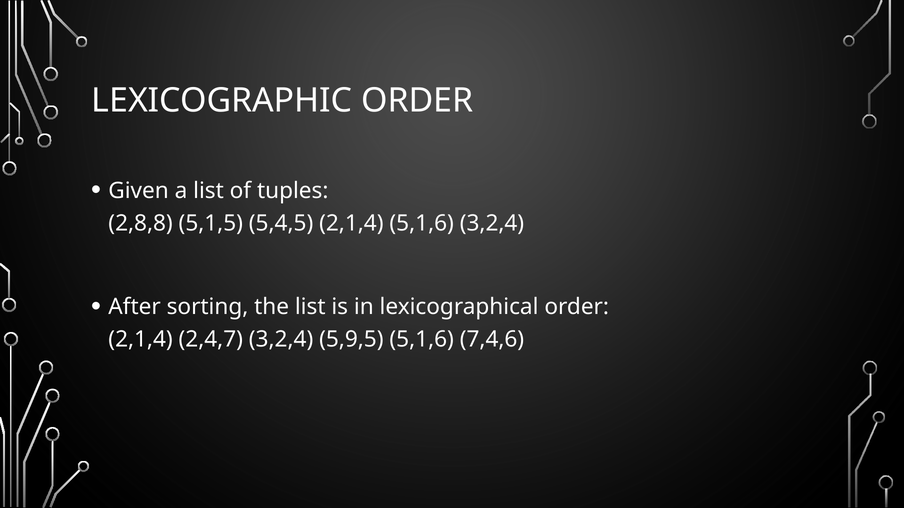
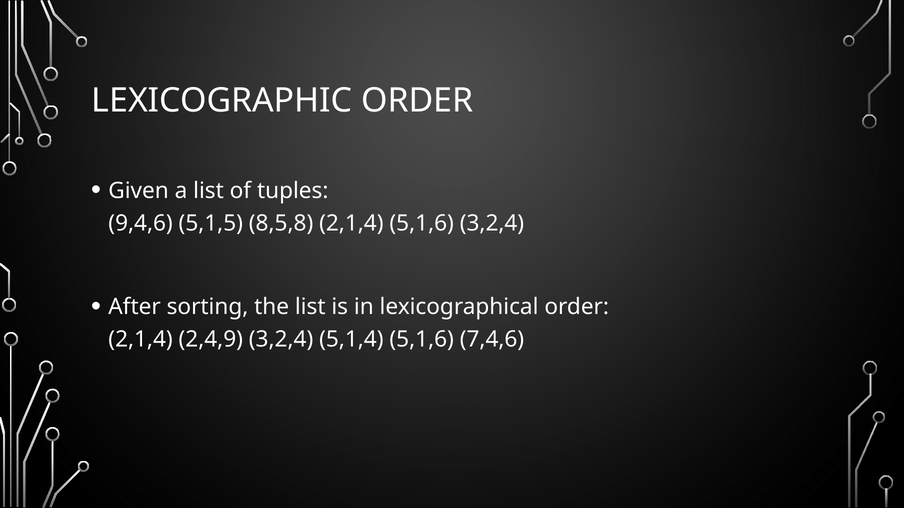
2,8,8: 2,8,8 -> 9,4,6
5,4,5: 5,4,5 -> 8,5,8
2,4,7: 2,4,7 -> 2,4,9
5,9,5: 5,9,5 -> 5,1,4
